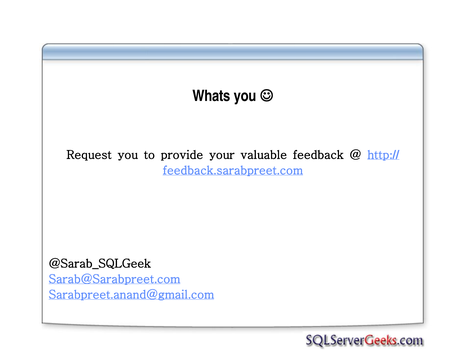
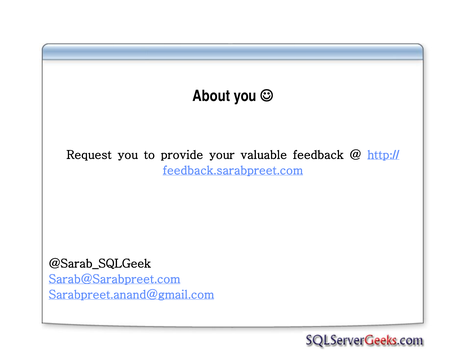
Whats: Whats -> About
